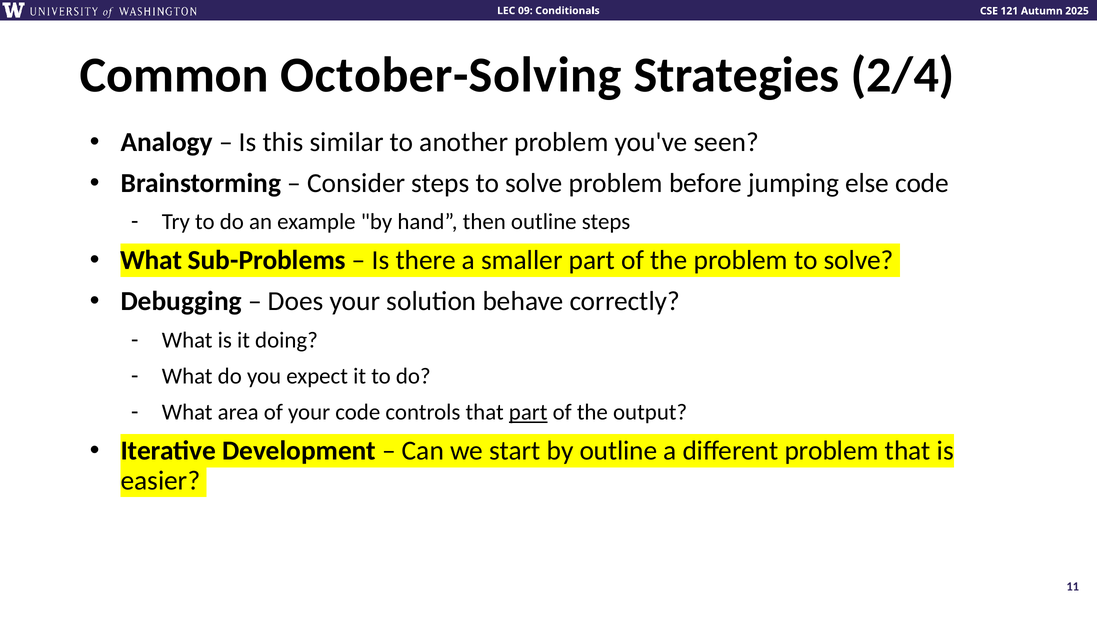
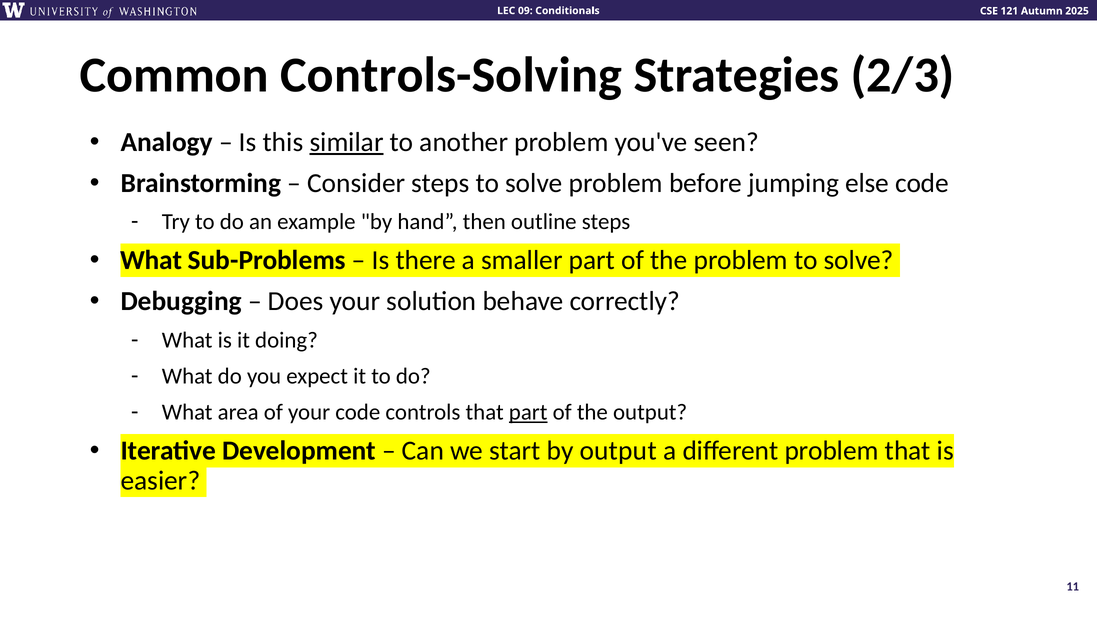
October-Solving: October-Solving -> Controls-Solving
2/4: 2/4 -> 2/3
similar underline: none -> present
by outline: outline -> output
